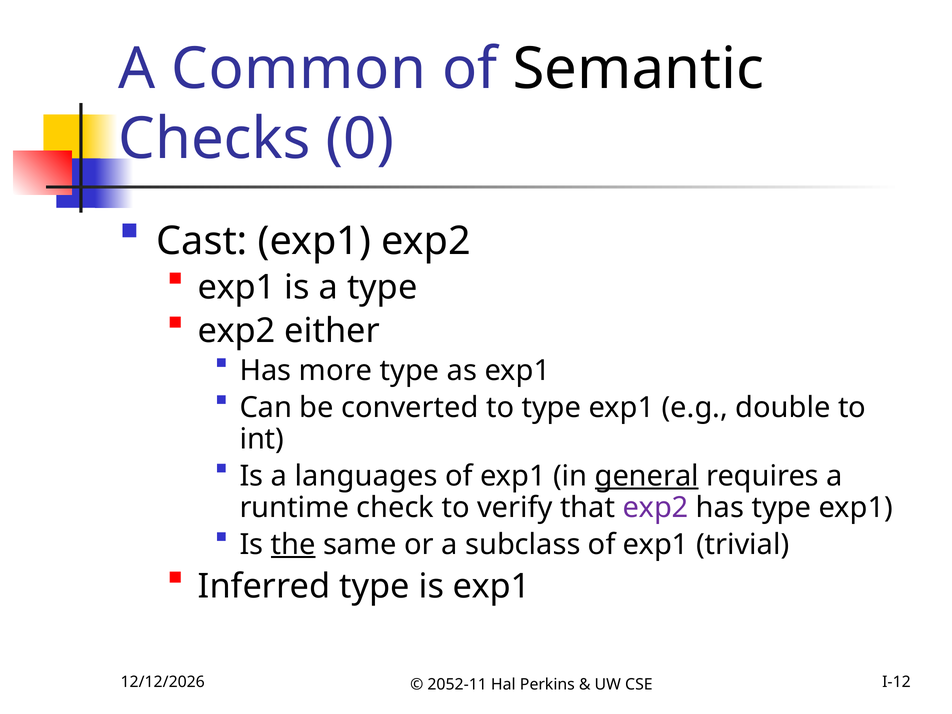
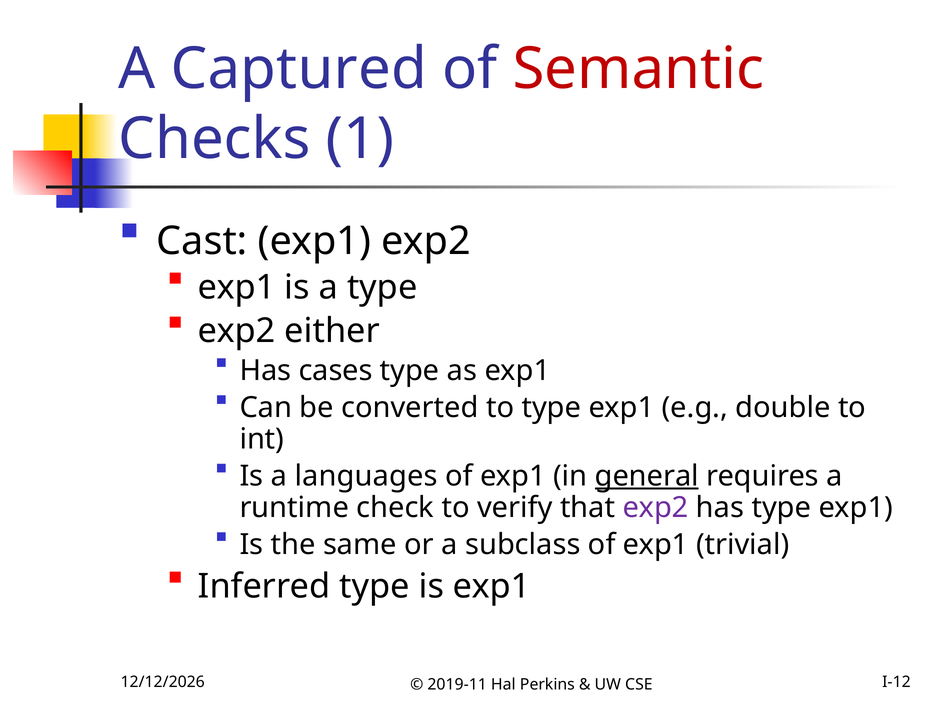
Common: Common -> Captured
Semantic colour: black -> red
0: 0 -> 1
more: more -> cases
the underline: present -> none
2052-11: 2052-11 -> 2019-11
